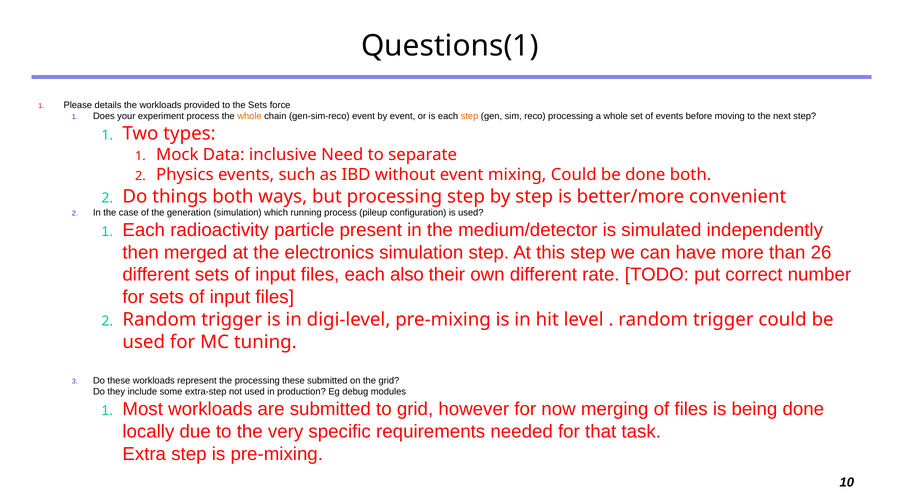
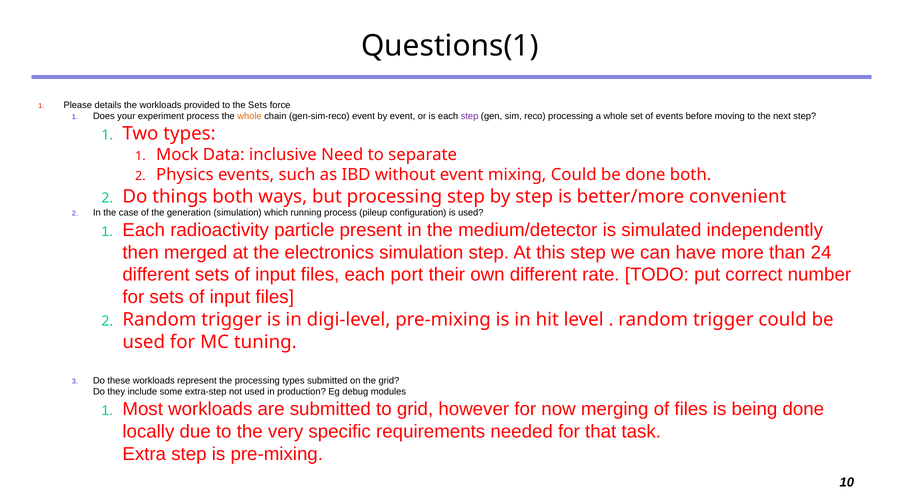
step at (470, 116) colour: orange -> purple
26: 26 -> 24
also: also -> port
processing these: these -> types
